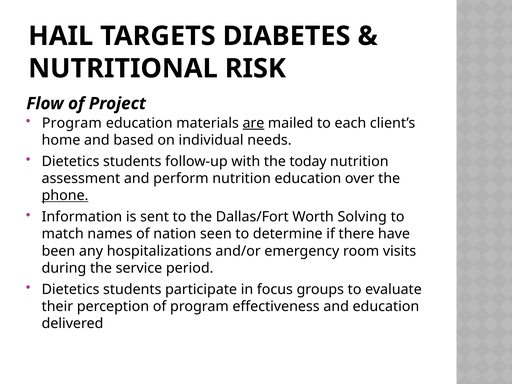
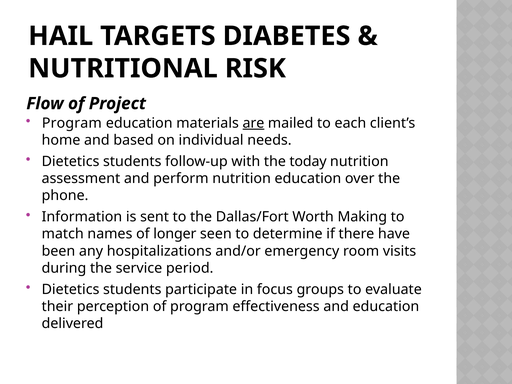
phone underline: present -> none
Solving: Solving -> Making
nation: nation -> longer
